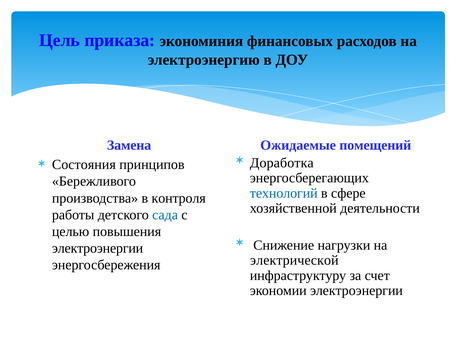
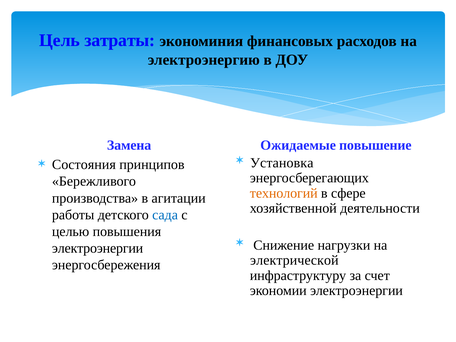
приказа: приказа -> затраты
помещений: помещений -> повышение
Доработка: Доработка -> Установка
технологий colour: blue -> orange
контроля: контроля -> агитации
